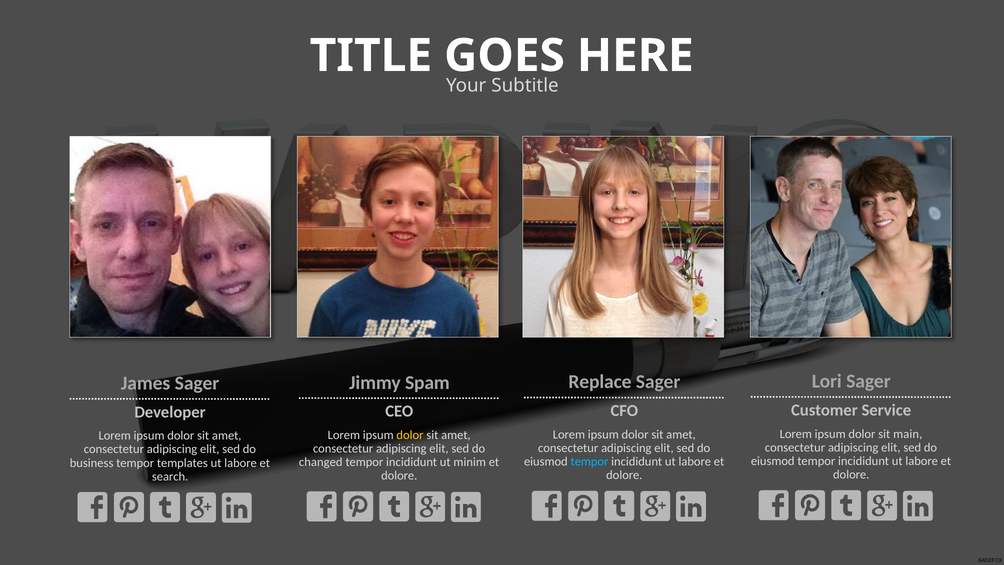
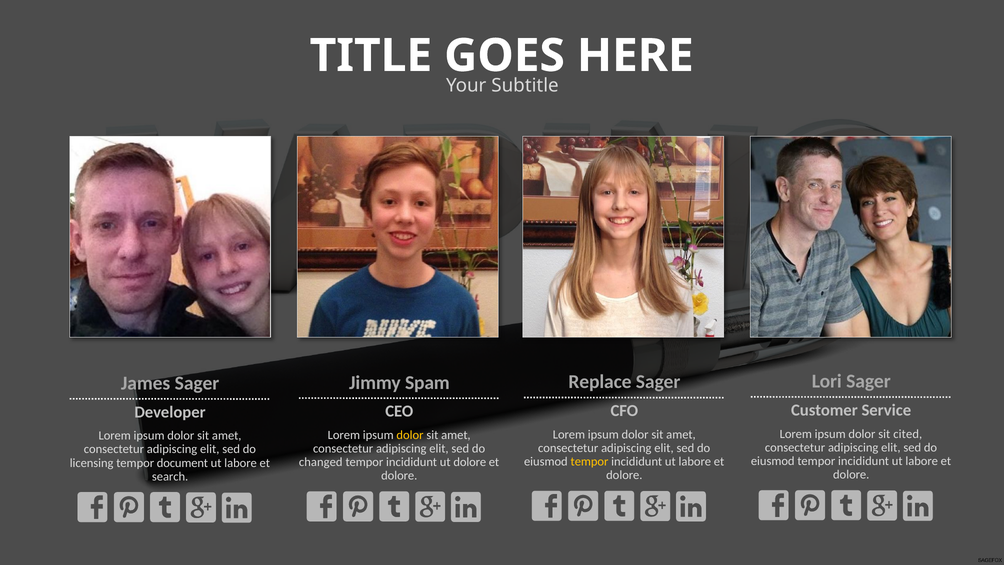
main: main -> cited
tempor at (590, 461) colour: light blue -> yellow
ut minim: minim -> dolore
business: business -> licensing
templates: templates -> document
